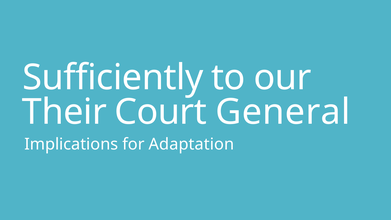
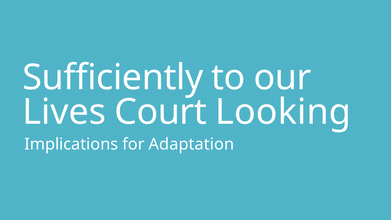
Their: Their -> Lives
General: General -> Looking
